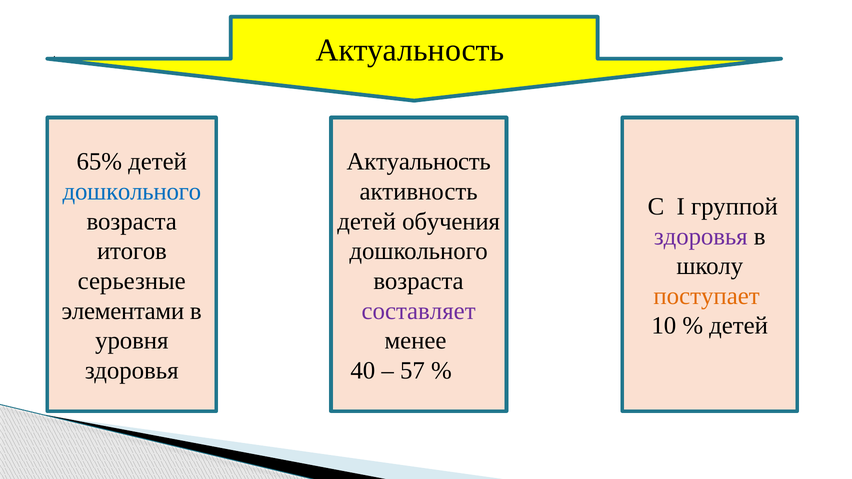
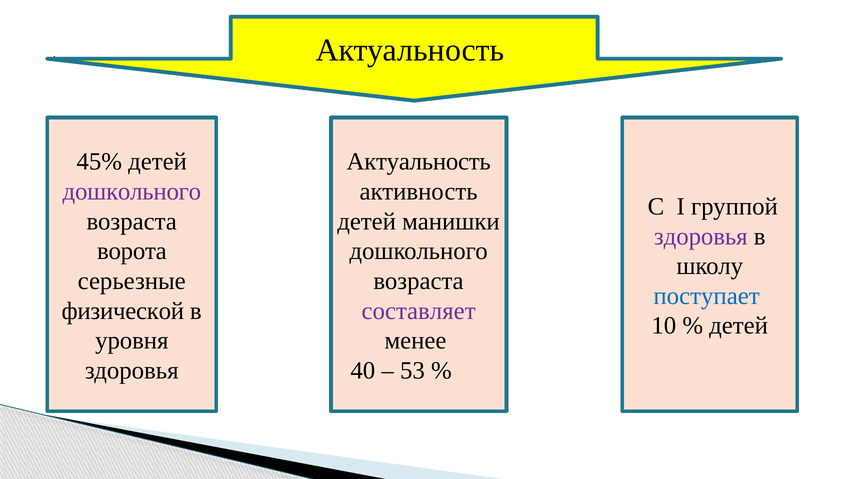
65%: 65% -> 45%
дошкольного at (132, 192) colour: blue -> purple
обучения: обучения -> манишки
итогов: итогов -> ворота
поступает colour: orange -> blue
элементами: элементами -> физической
57: 57 -> 53
